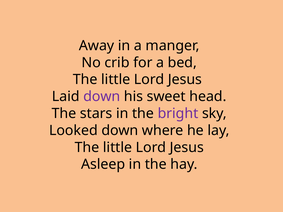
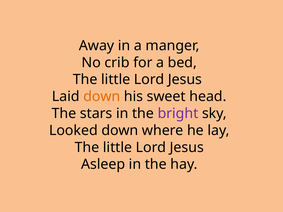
down at (102, 97) colour: purple -> orange
